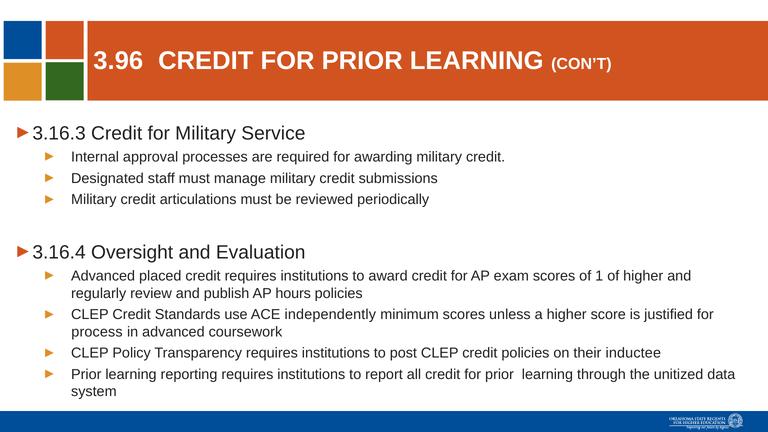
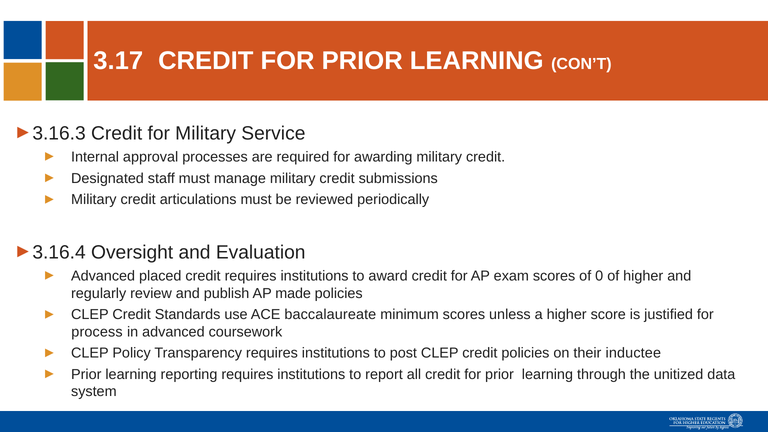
3.96: 3.96 -> 3.17
1: 1 -> 0
hours: hours -> made
independently: independently -> baccalaureate
